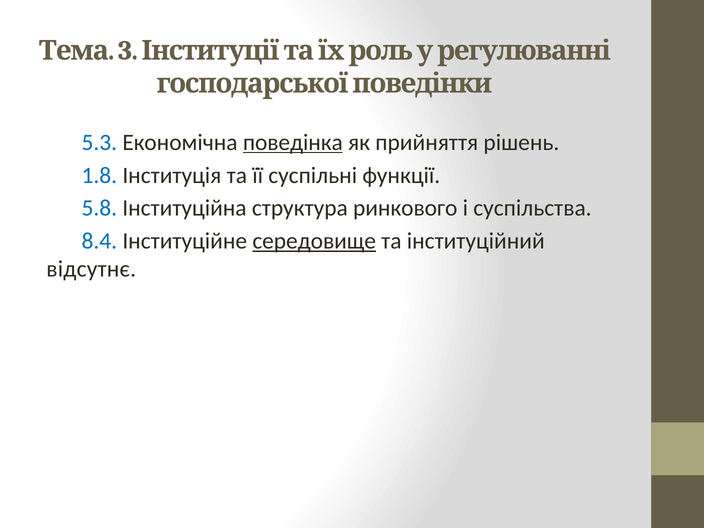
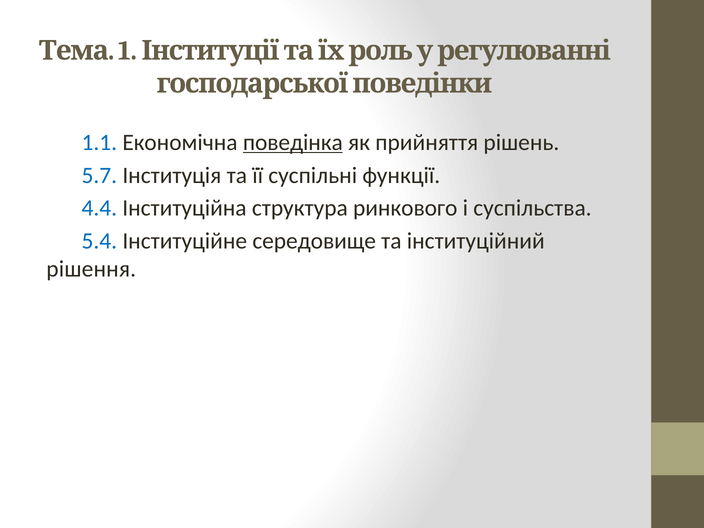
3: 3 -> 1
5.3: 5.3 -> 1.1
1.8: 1.8 -> 5.7
5.8: 5.8 -> 4.4
8.4: 8.4 -> 5.4
середовище underline: present -> none
відсутнє: відсутнє -> рішення
